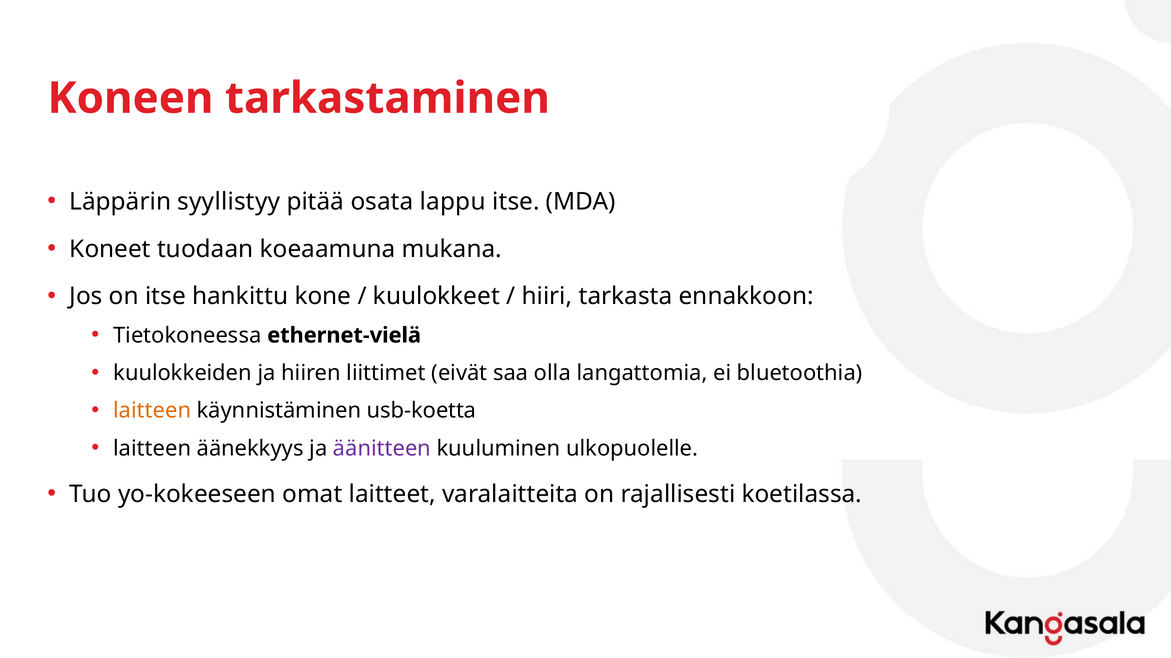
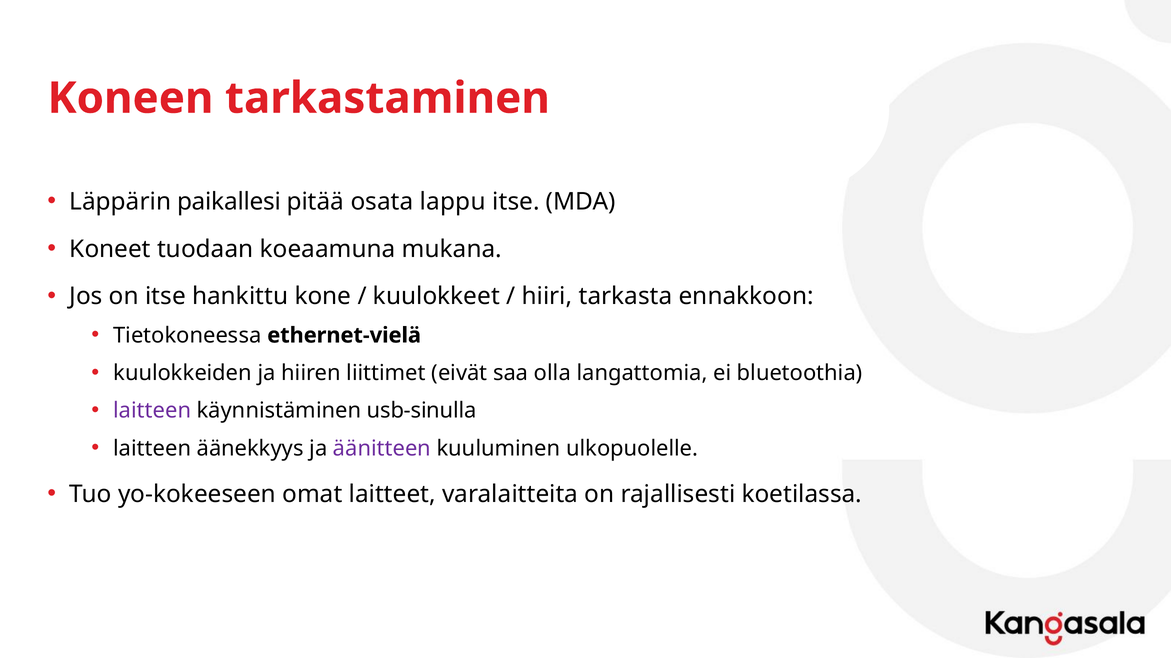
syyllistyy: syyllistyy -> paikallesi
laitteen at (152, 411) colour: orange -> purple
usb-koetta: usb-koetta -> usb-sinulla
